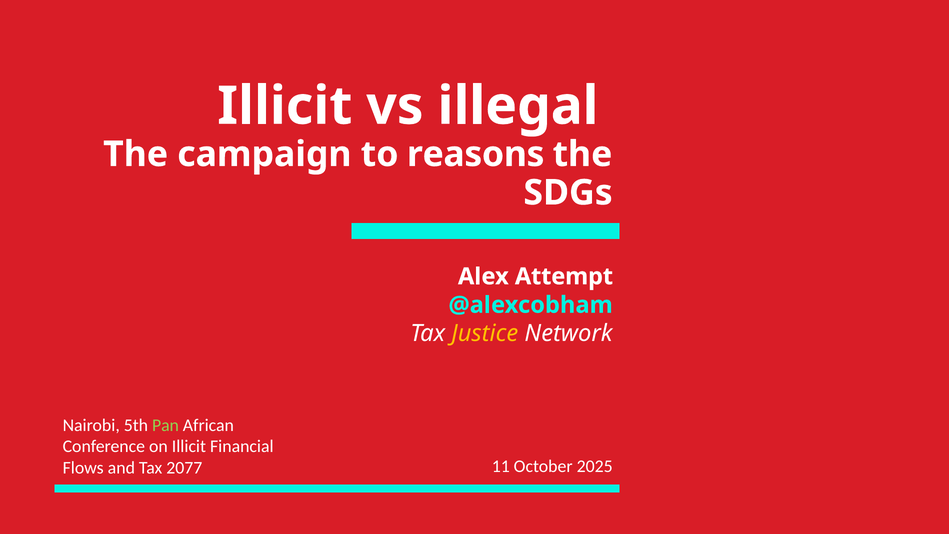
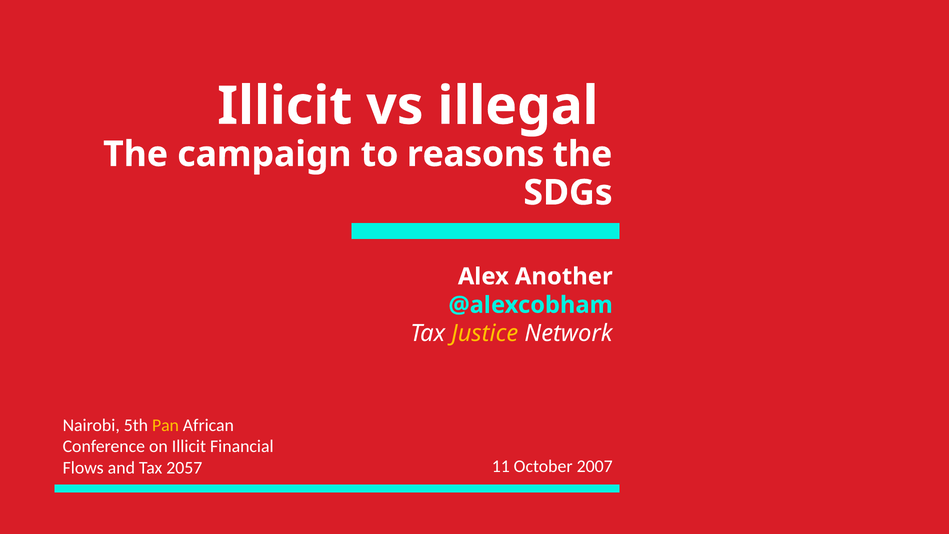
Attempt: Attempt -> Another
Pan colour: light green -> yellow
2077: 2077 -> 2057
2025: 2025 -> 2007
